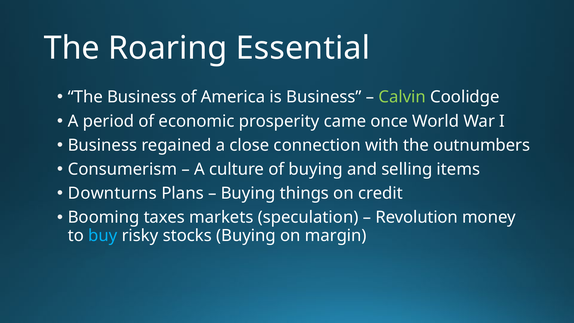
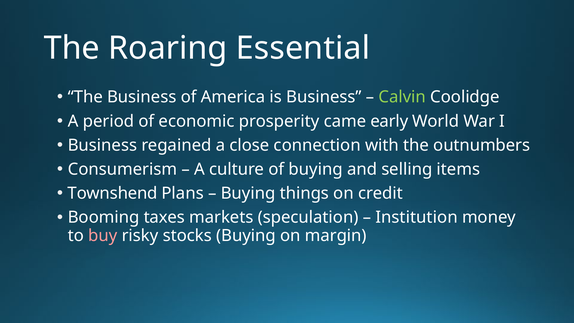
once: once -> early
Downturns: Downturns -> Townshend
Revolution: Revolution -> Institution
buy colour: light blue -> pink
